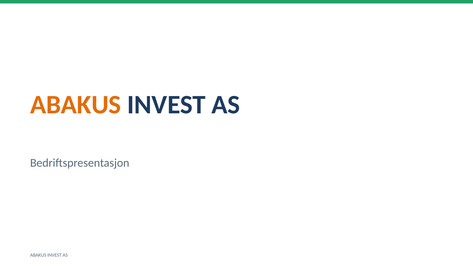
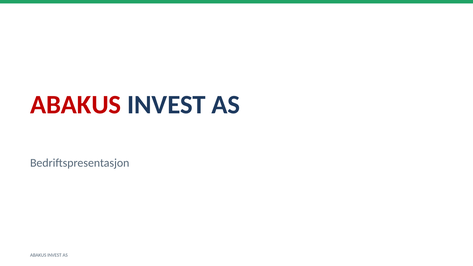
ABAKUS at (76, 105) colour: orange -> red
